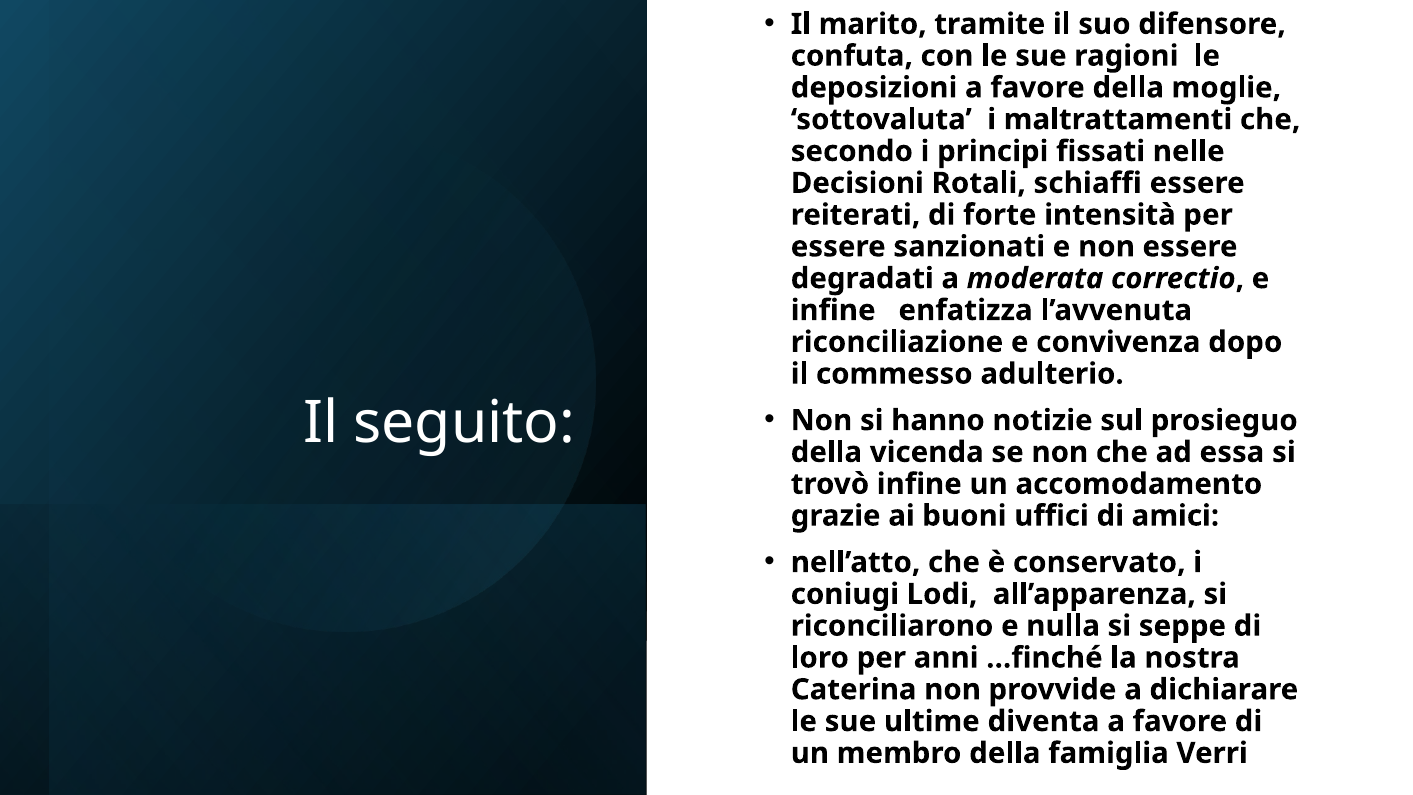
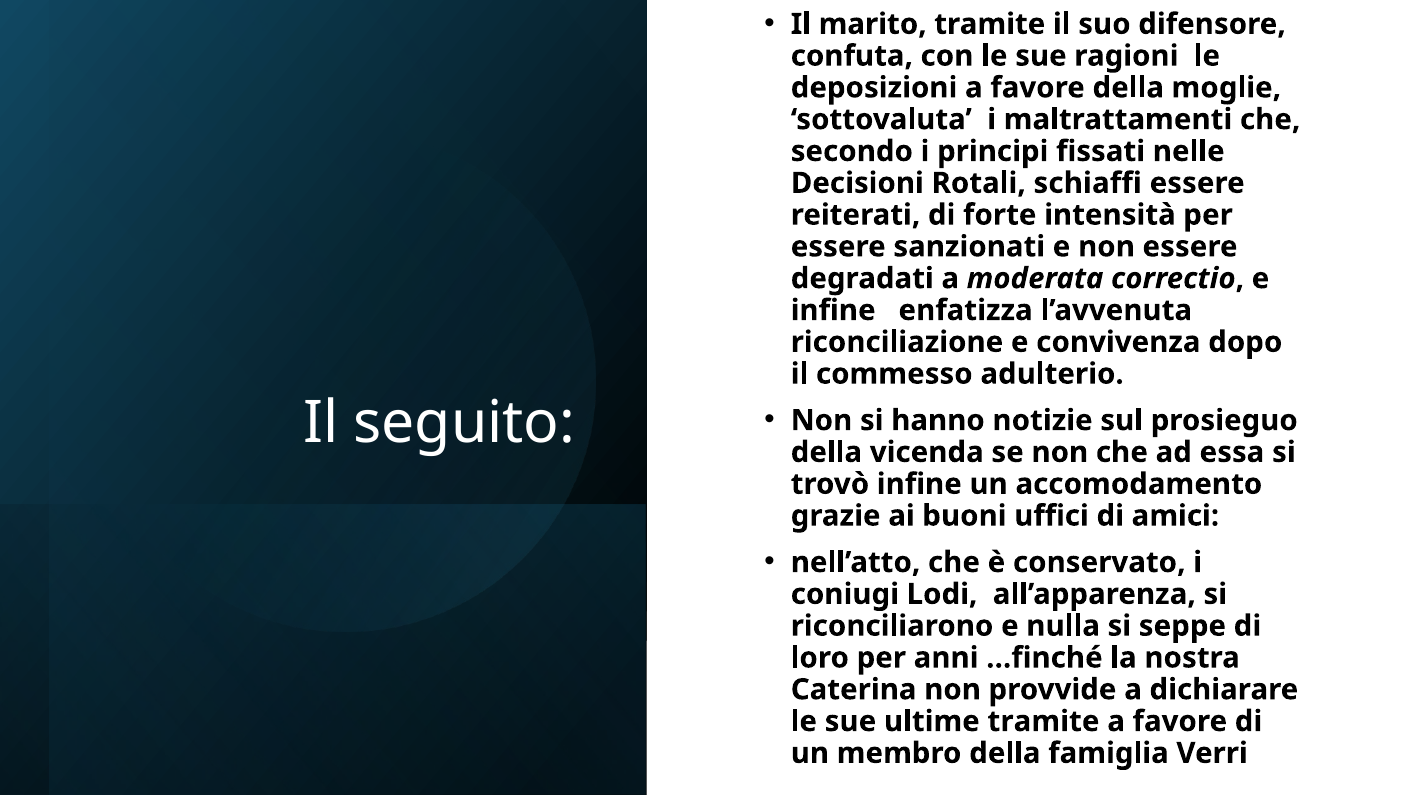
ultime diventa: diventa -> tramite
